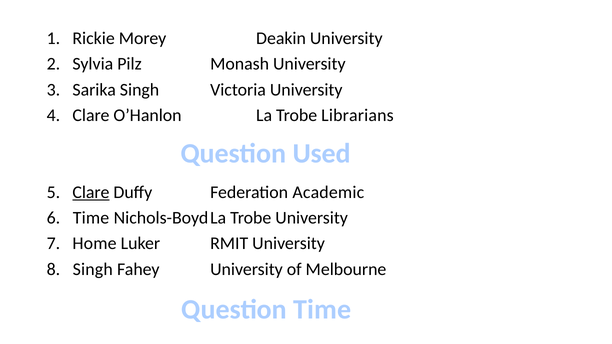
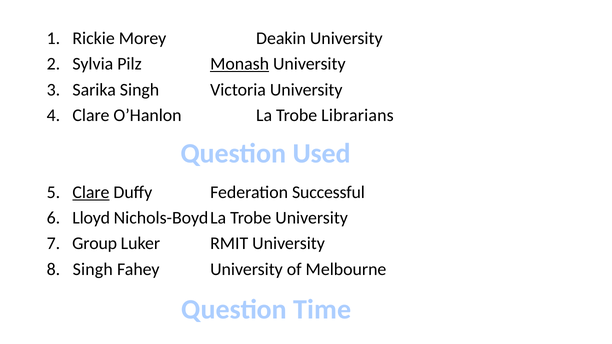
Monash underline: none -> present
Academic: Academic -> Successful
Time at (91, 218): Time -> Lloyd
Home: Home -> Group
